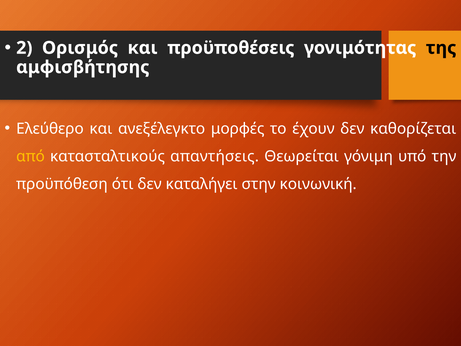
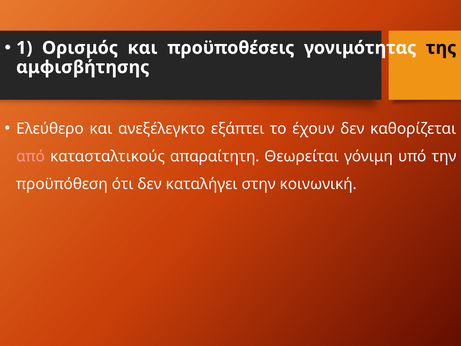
2: 2 -> 1
μορφές: μορφές -> εξάπτει
από colour: yellow -> pink
απαντήσεις: απαντήσεις -> απαραίτητη
